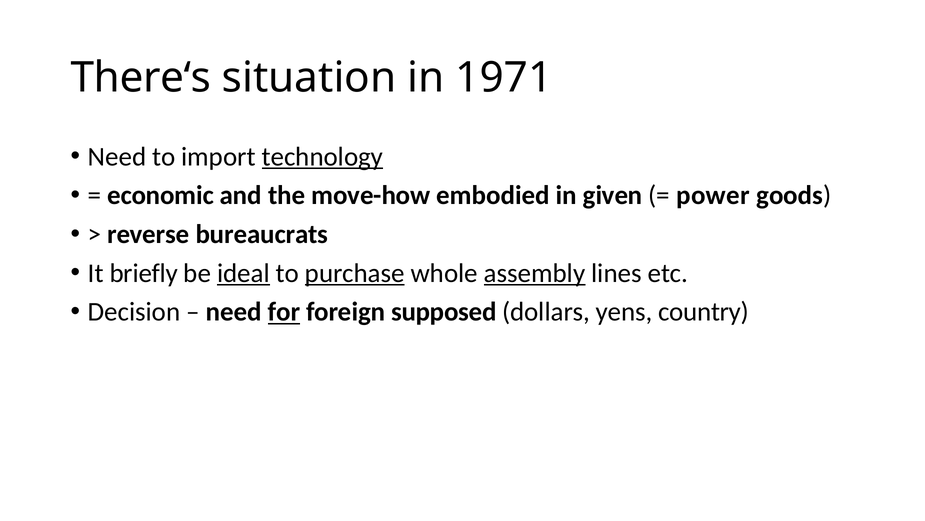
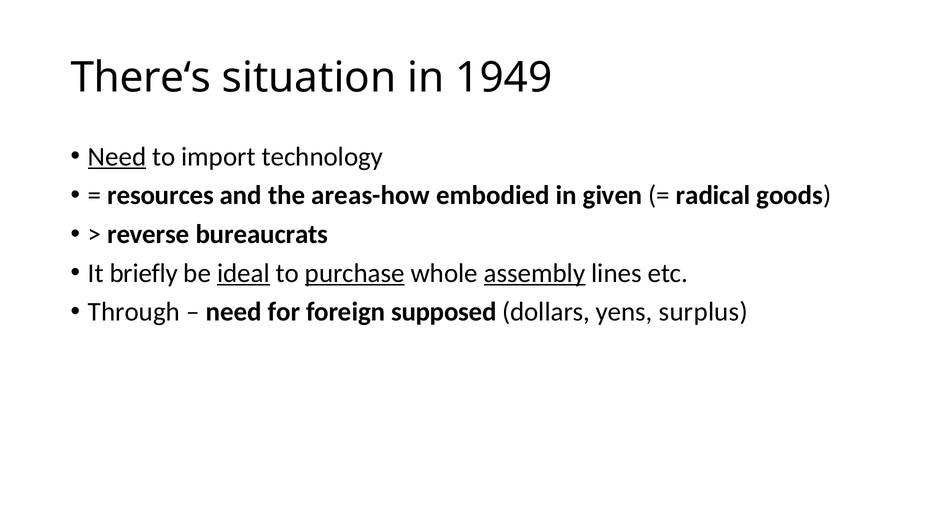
1971: 1971 -> 1949
Need at (117, 156) underline: none -> present
technology underline: present -> none
economic: economic -> resources
move-how: move-how -> areas-how
power: power -> radical
Decision: Decision -> Through
for underline: present -> none
country: country -> surplus
